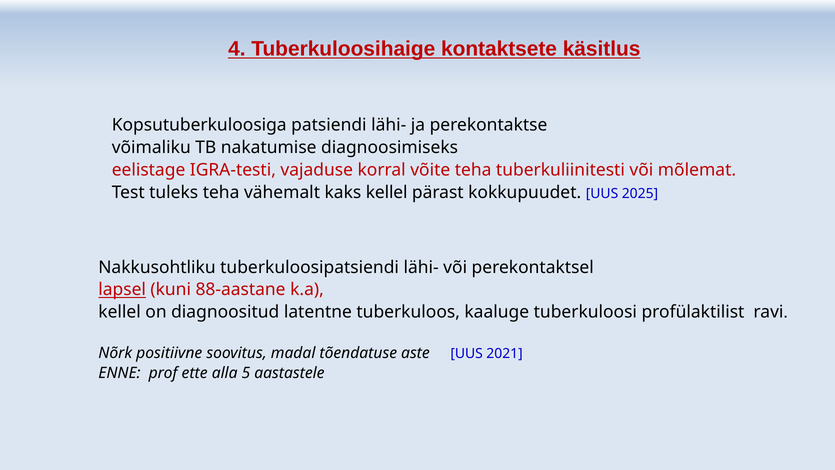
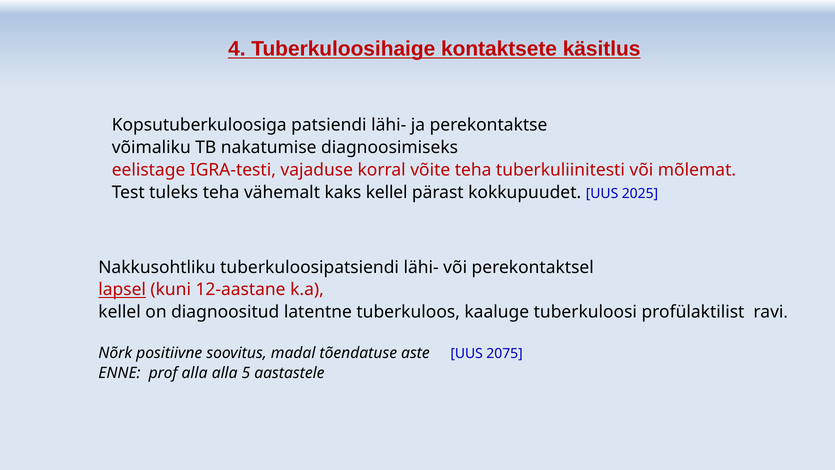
88-aastane: 88-aastane -> 12-aastane
2021: 2021 -> 2075
prof ette: ette -> alla
